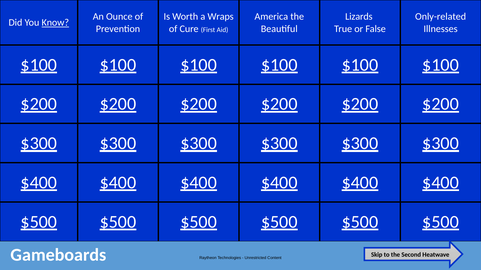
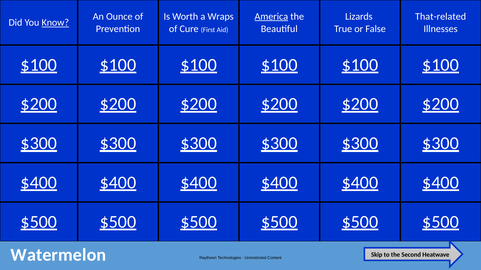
America underline: none -> present
Only-related: Only-related -> That-related
Gameboards: Gameboards -> Watermelon
